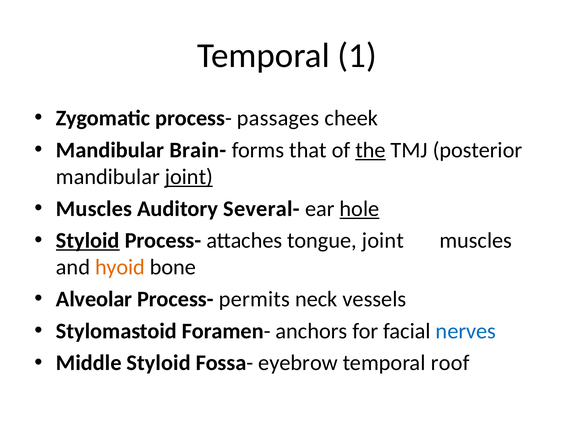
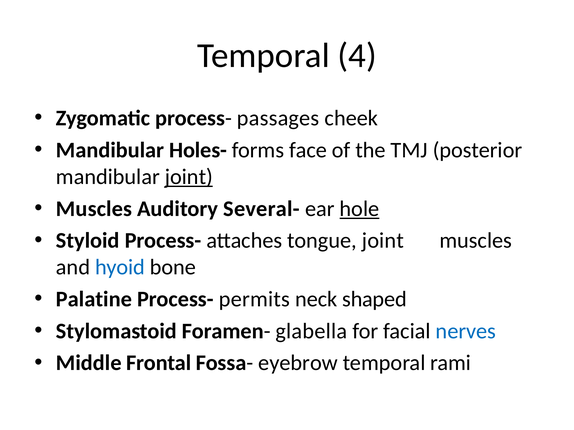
1: 1 -> 4
Brain-: Brain- -> Holes-
that: that -> face
the underline: present -> none
Styloid at (88, 241) underline: present -> none
hyoid colour: orange -> blue
Alveolar: Alveolar -> Palatine
vessels: vessels -> shaped
anchors: anchors -> glabella
Middle Styloid: Styloid -> Frontal
roof: roof -> rami
